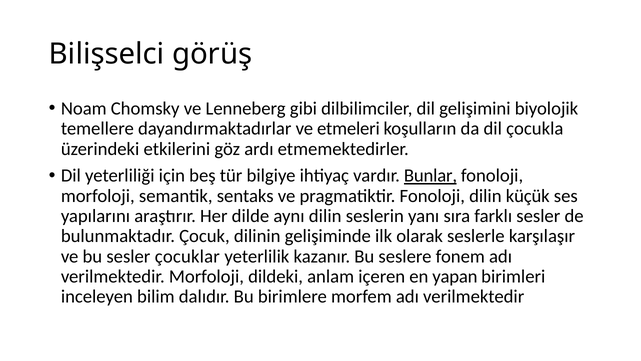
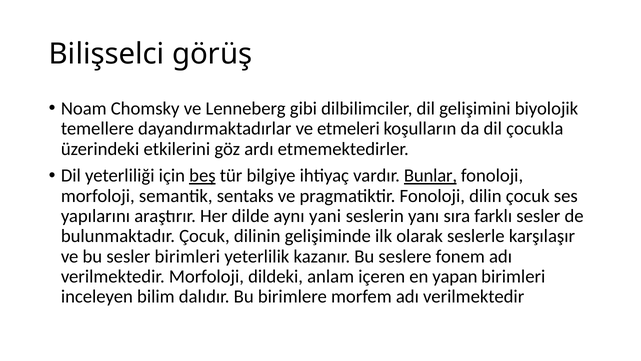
beş underline: none -> present
dilin küçük: küçük -> çocuk
aynı dilin: dilin -> yani
sesler çocuklar: çocuklar -> birimleri
